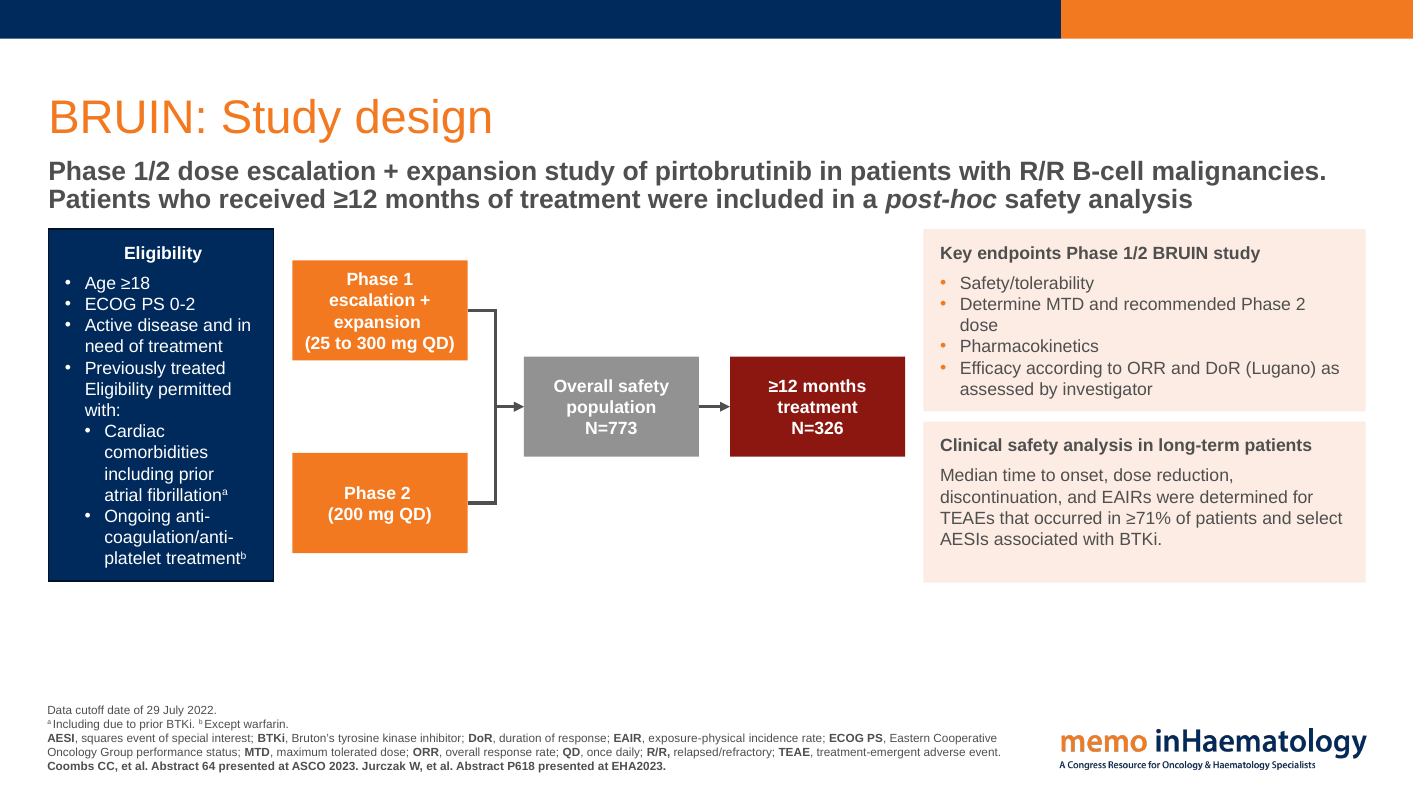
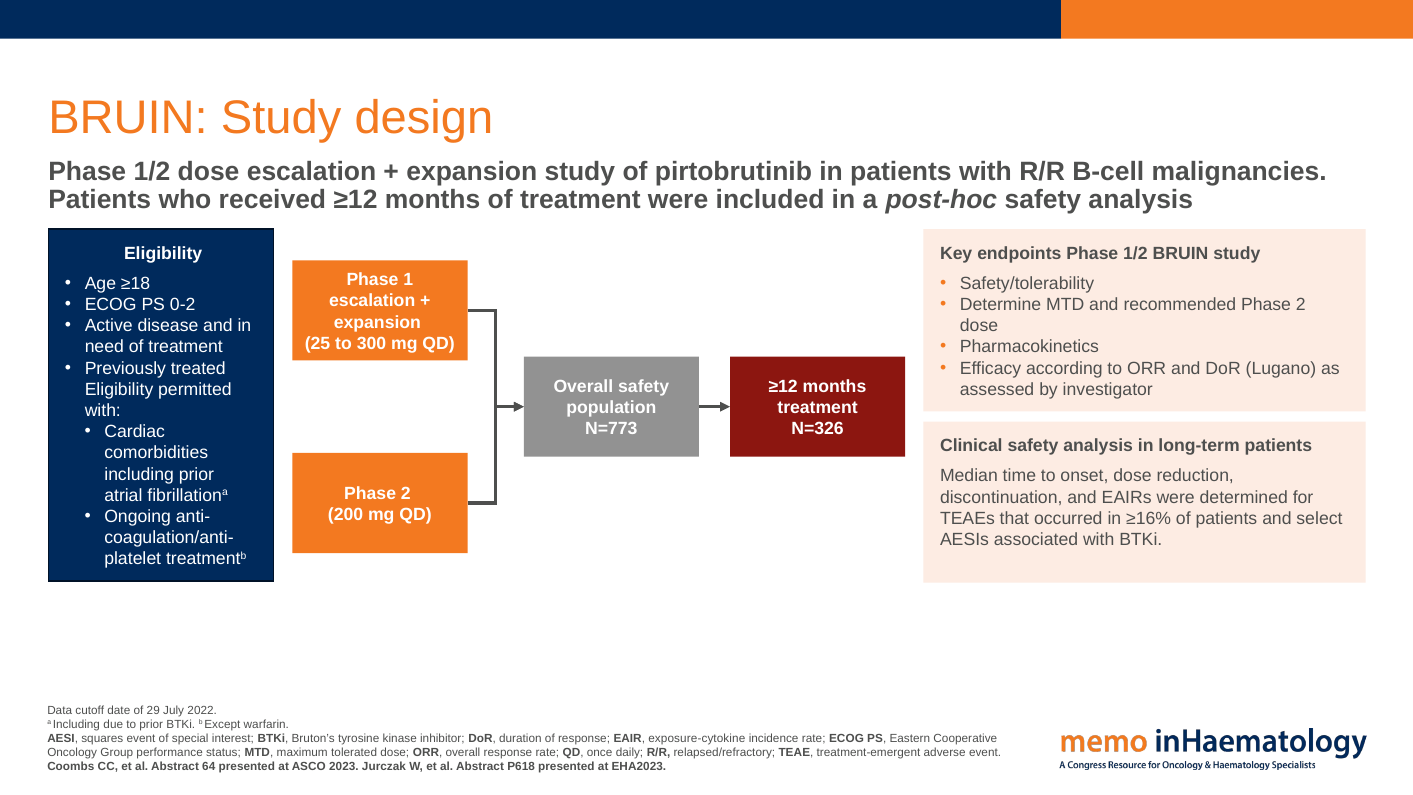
≥71%: ≥71% -> ≥16%
exposure-physical: exposure-physical -> exposure-cytokine
